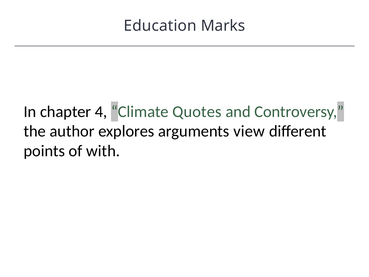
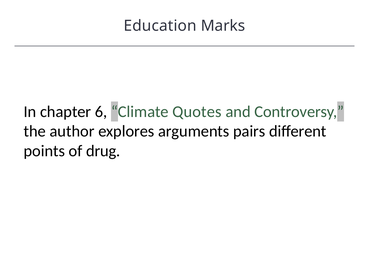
4: 4 -> 6
view: view -> pairs
with: with -> drug
